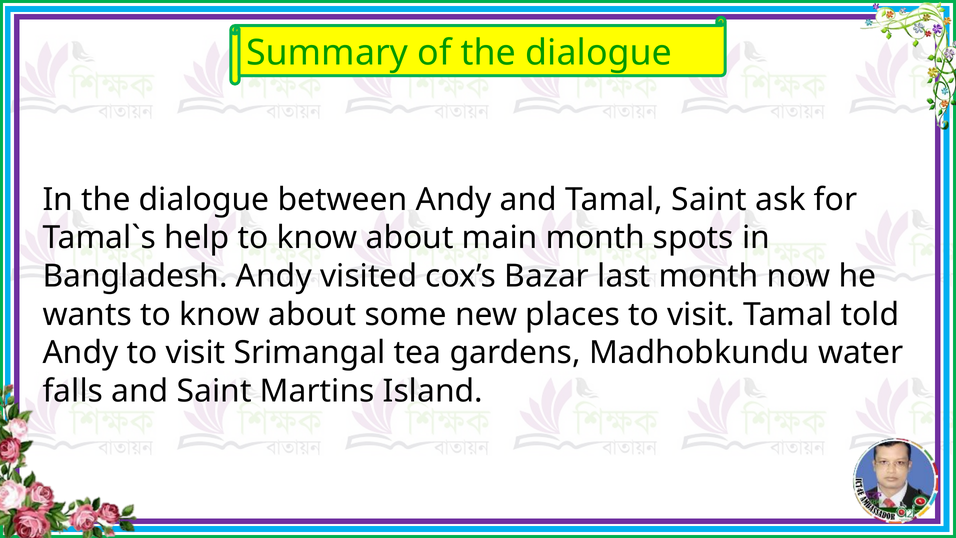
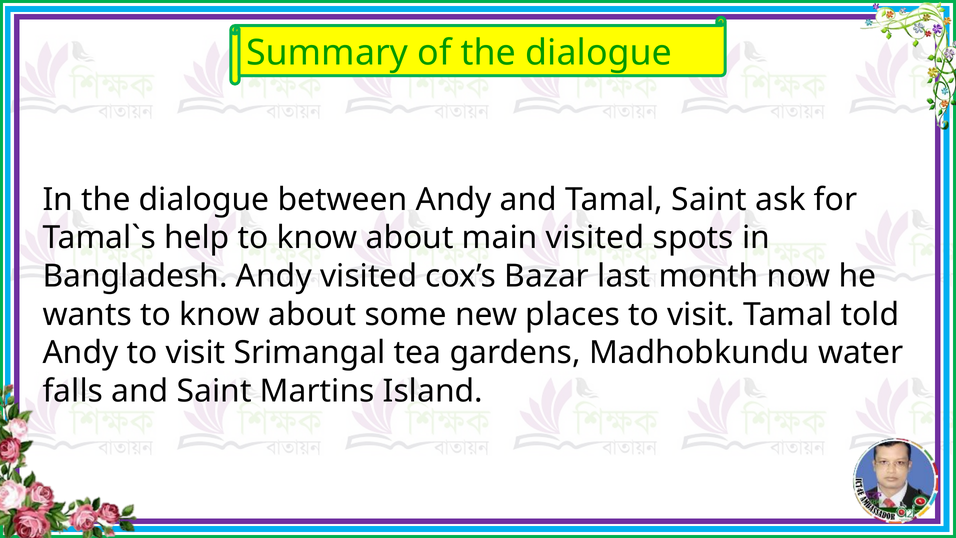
main month: month -> visited
